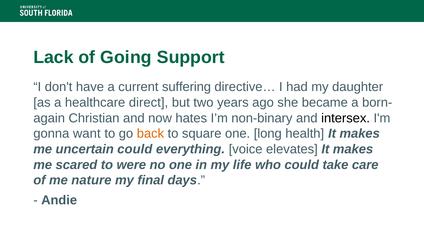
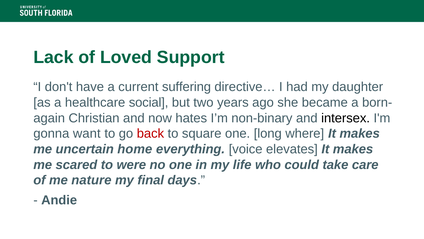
Going: Going -> Loved
direct: direct -> social
back colour: orange -> red
health: health -> where
uncertain could: could -> home
